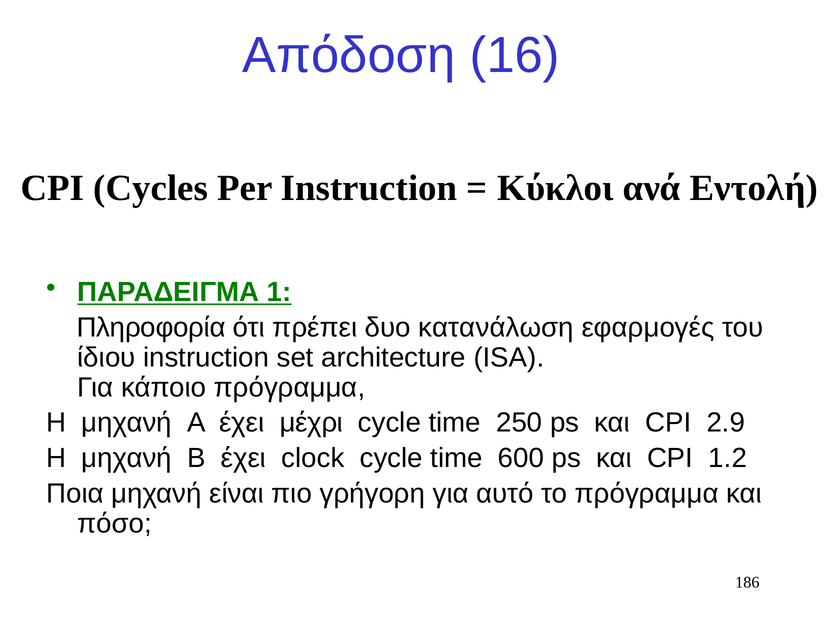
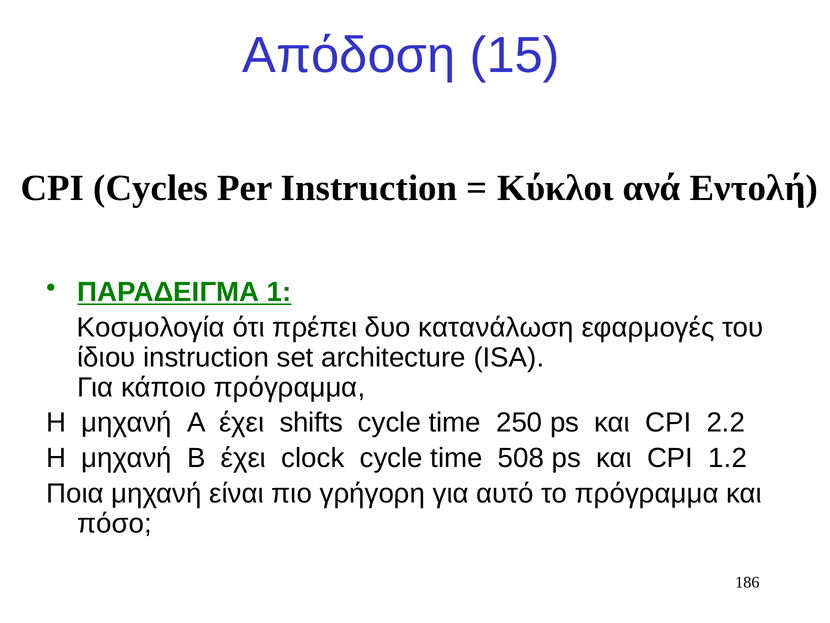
16: 16 -> 15
Πληροφορία: Πληροφορία -> Κοσμολογία
μέχρι: μέχρι -> shifts
2.9: 2.9 -> 2.2
600: 600 -> 508
